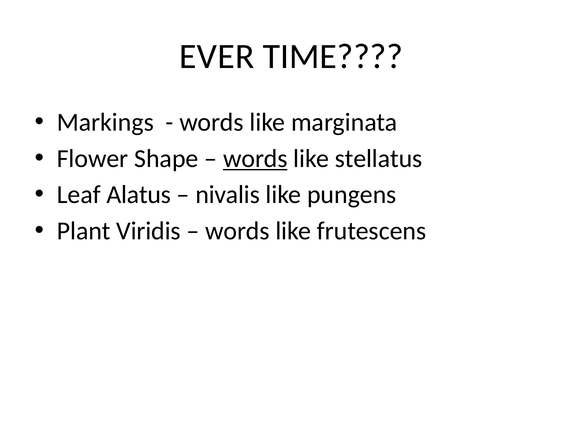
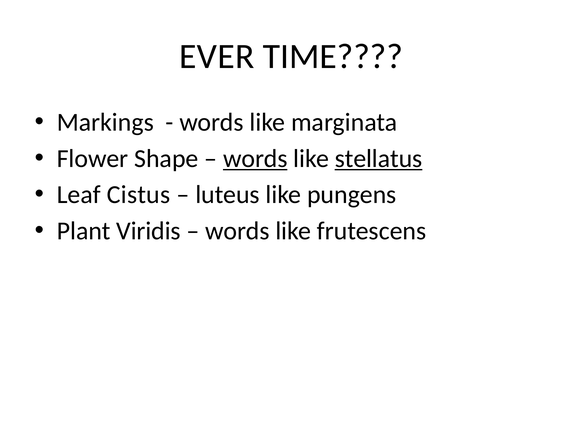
stellatus underline: none -> present
Alatus: Alatus -> Cistus
nivalis: nivalis -> luteus
